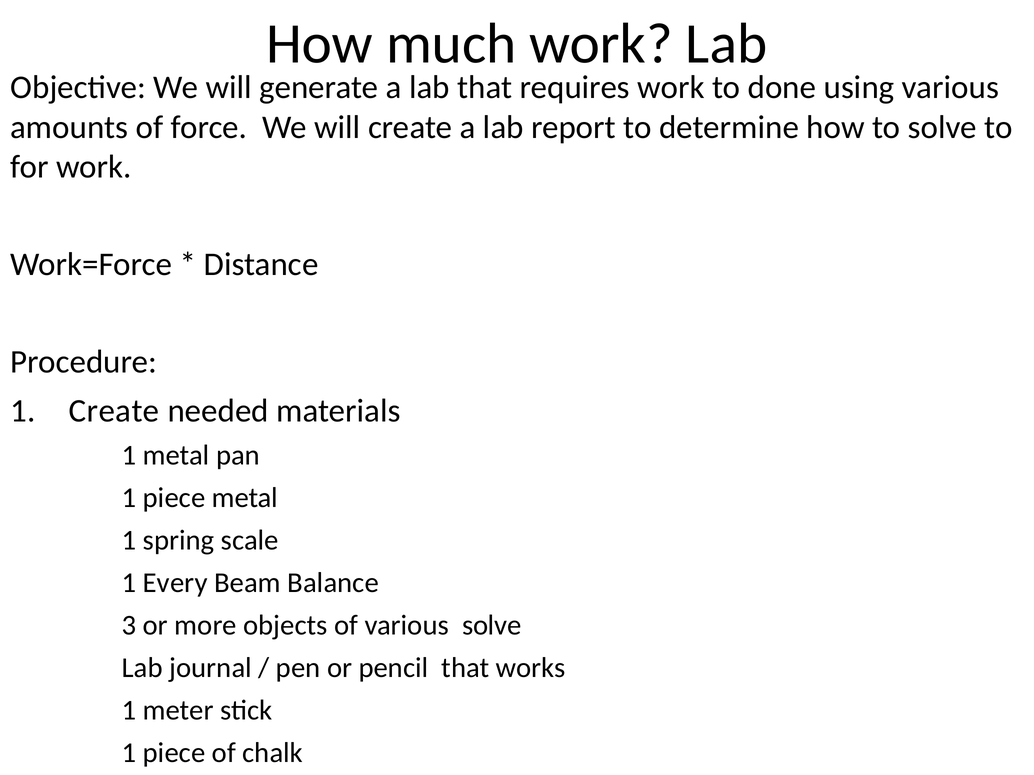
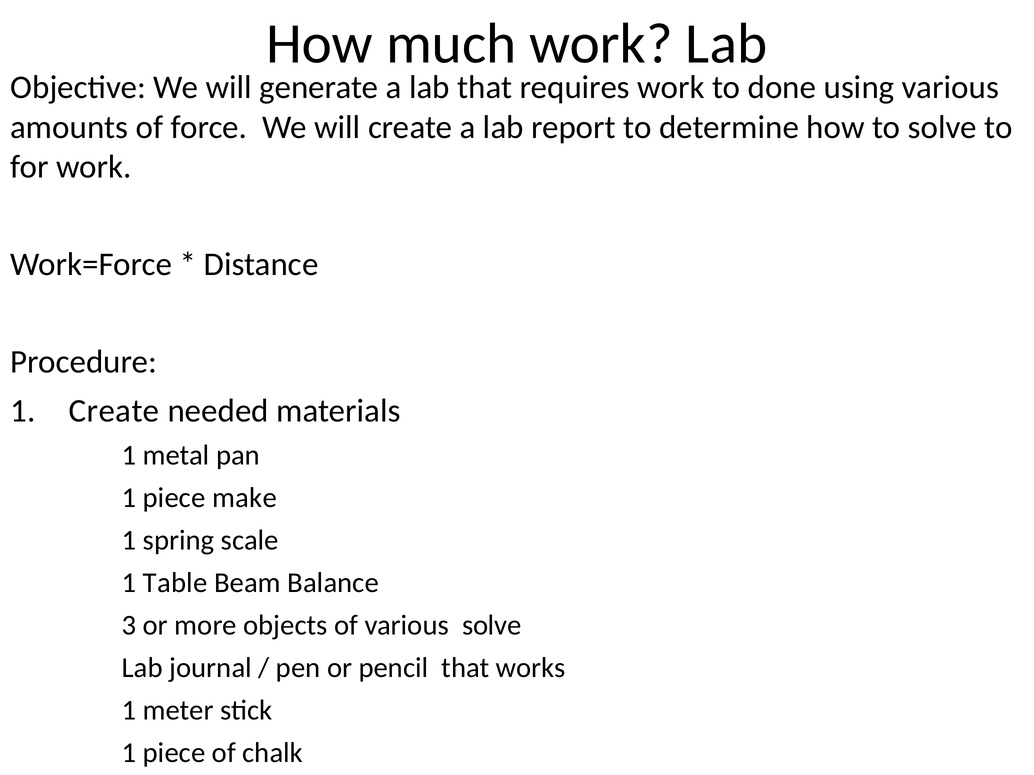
piece metal: metal -> make
Every: Every -> Table
